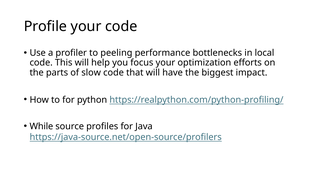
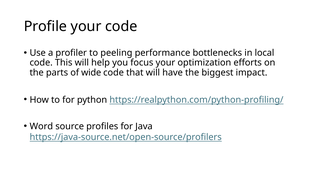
slow: slow -> wide
While: While -> Word
